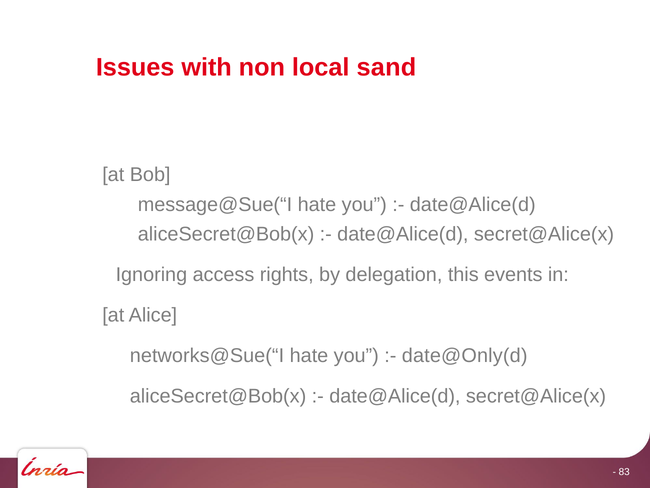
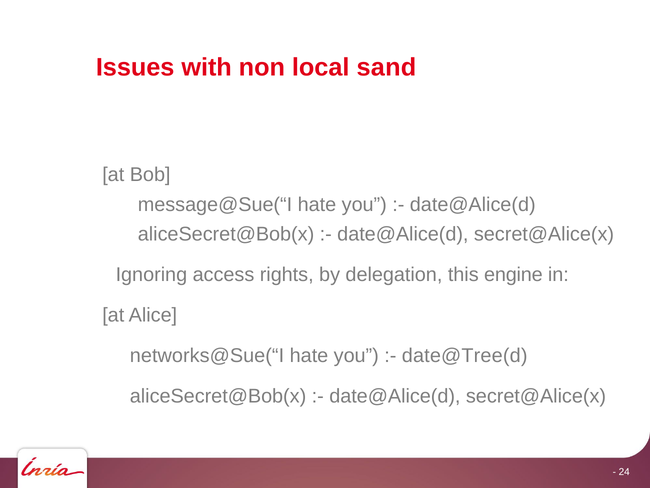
events: events -> engine
date@Only(d: date@Only(d -> date@Tree(d
83: 83 -> 24
